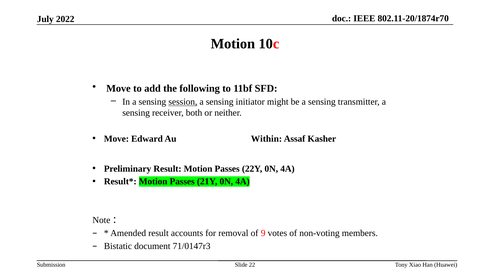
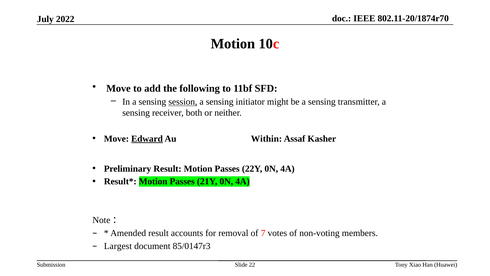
Edward underline: none -> present
9: 9 -> 7
Bistatic: Bistatic -> Largest
71/0147r3: 71/0147r3 -> 85/0147r3
